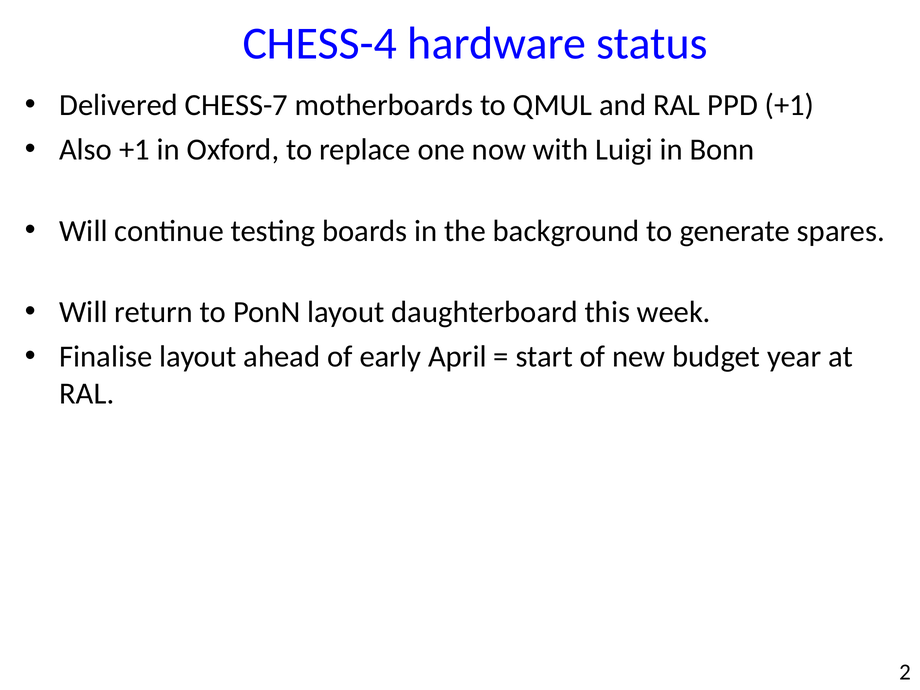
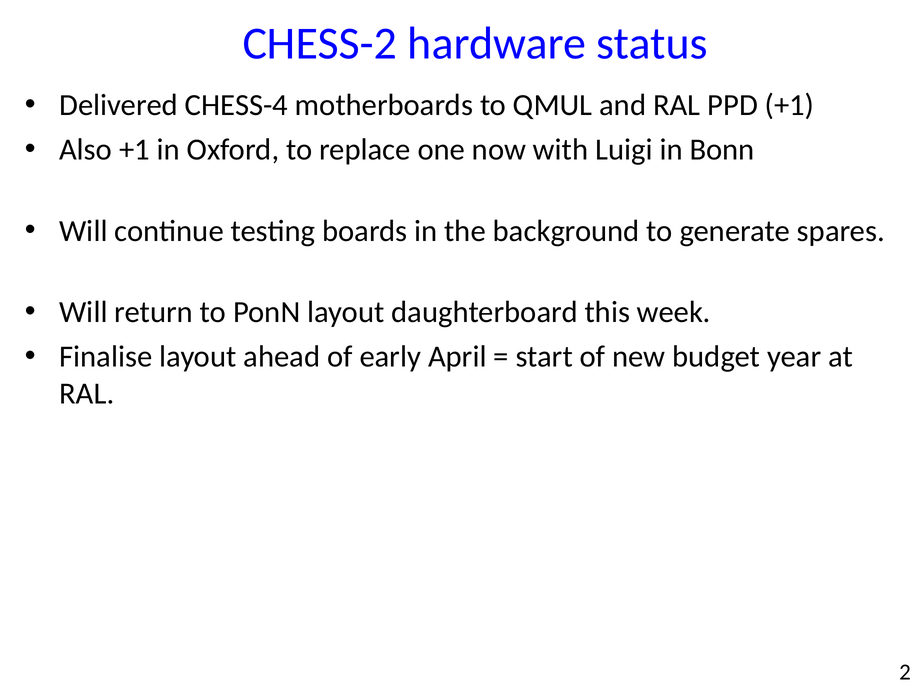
CHESS-4: CHESS-4 -> CHESS-2
CHESS-7: CHESS-7 -> CHESS-4
